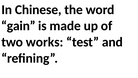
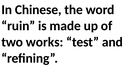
gain: gain -> ruin
